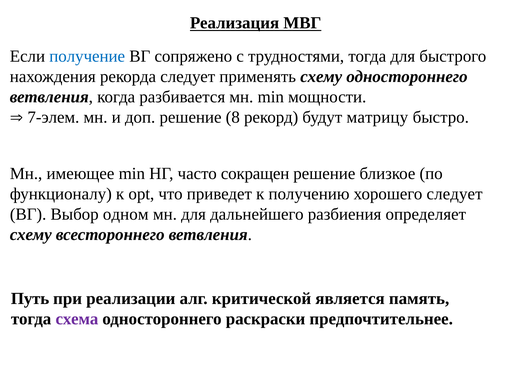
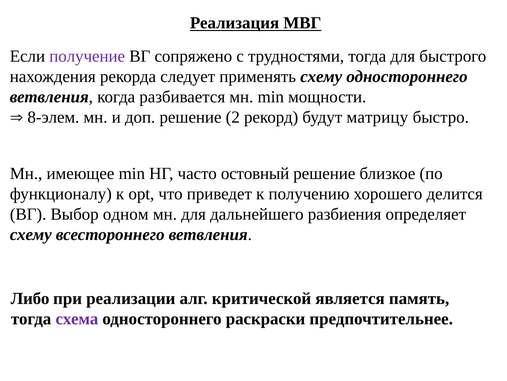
получение colour: blue -> purple
7-элем: 7-элем -> 8-элем
8: 8 -> 2
сокращен: сокращен -> остовный
хорошего следует: следует -> делится
Путь: Путь -> Либо
